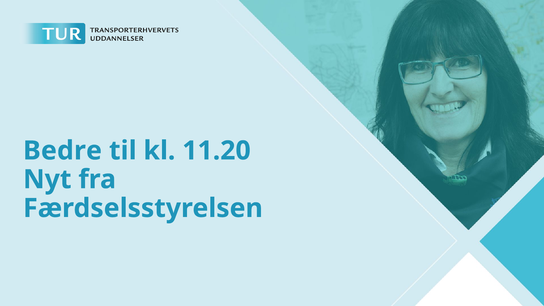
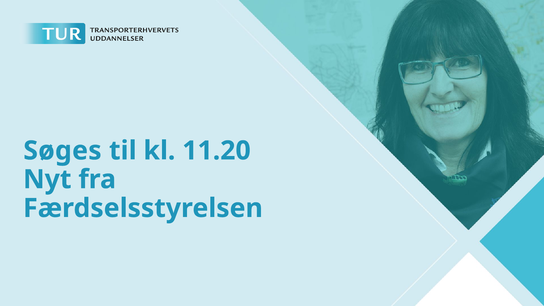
Bedre: Bedre -> Søges
